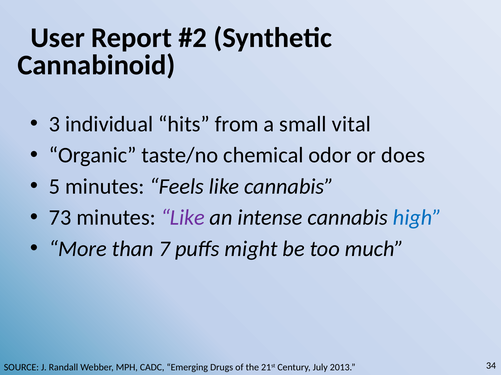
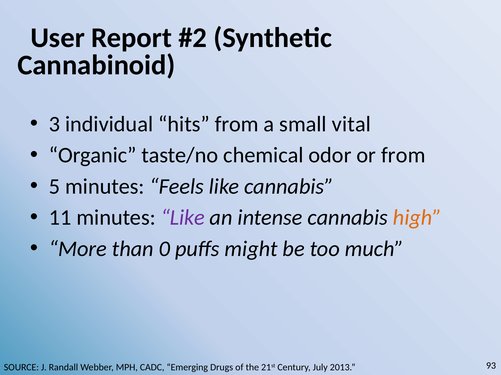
or does: does -> from
73: 73 -> 11
high colour: blue -> orange
7: 7 -> 0
34: 34 -> 93
